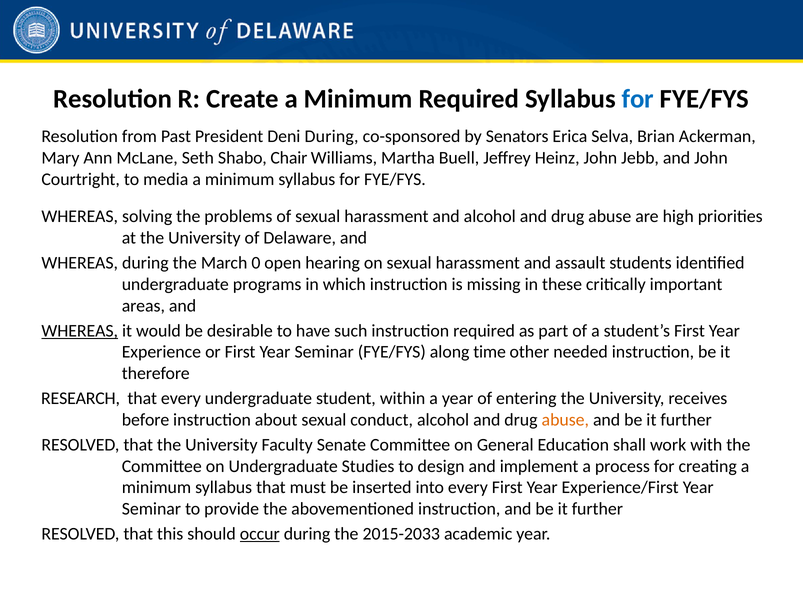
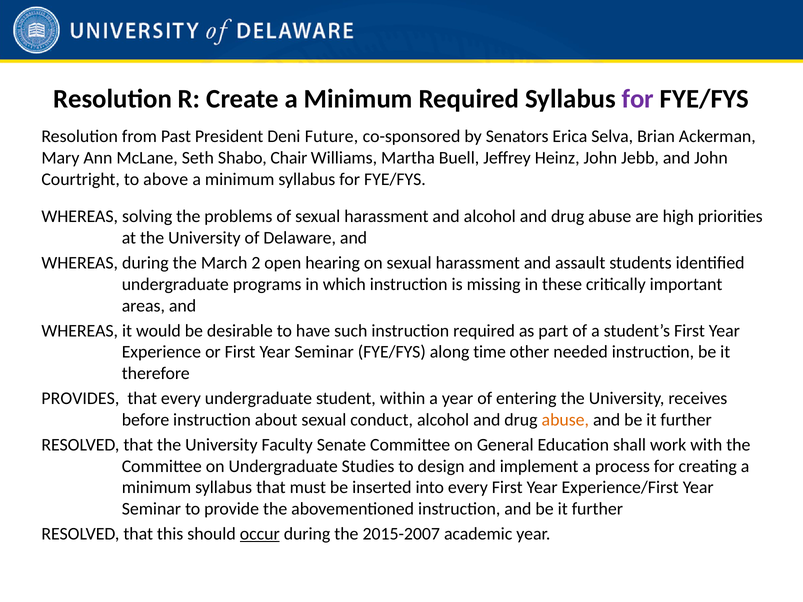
for at (638, 99) colour: blue -> purple
Deni During: During -> Future
media: media -> above
0: 0 -> 2
WHEREAS at (80, 331) underline: present -> none
RESEARCH: RESEARCH -> PROVIDES
2015-2033: 2015-2033 -> 2015-2007
